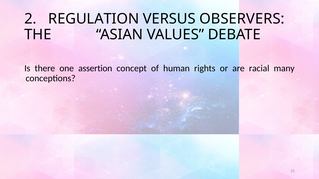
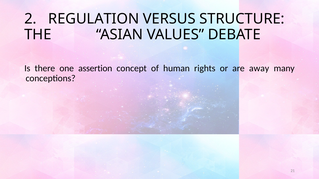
OBSERVERS: OBSERVERS -> STRUCTURE
racial: racial -> away
